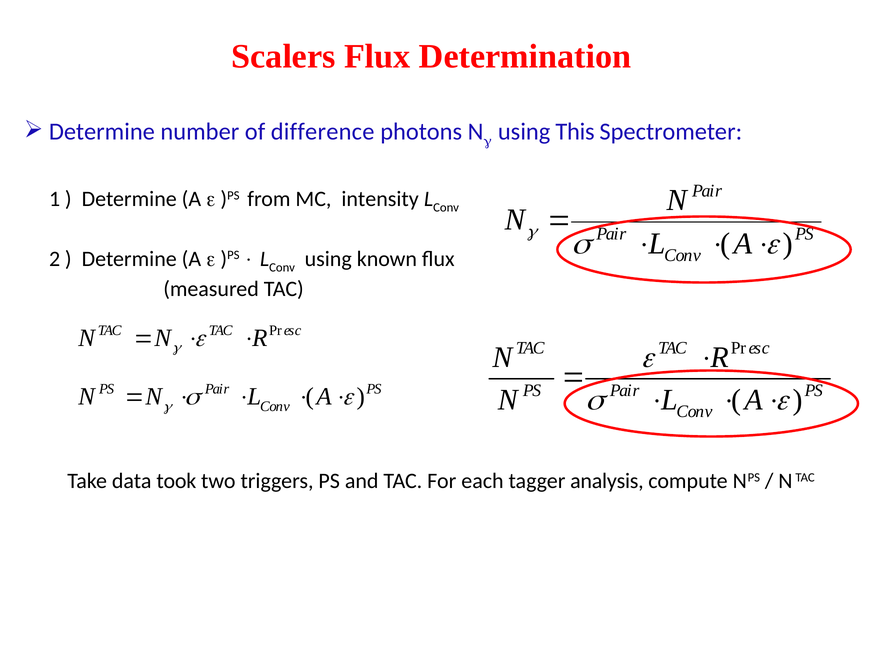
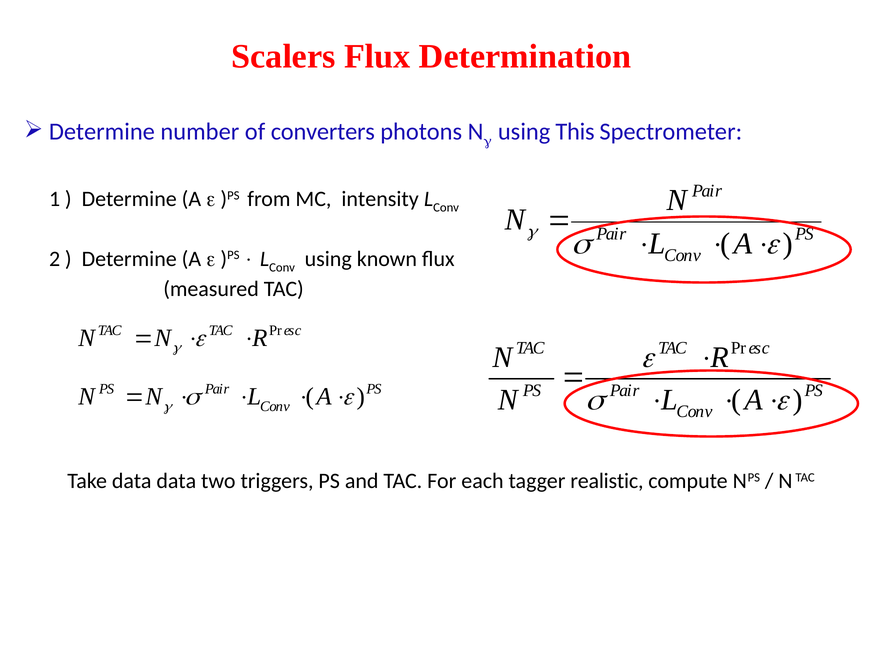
difference: difference -> converters
data took: took -> data
analysis: analysis -> realistic
